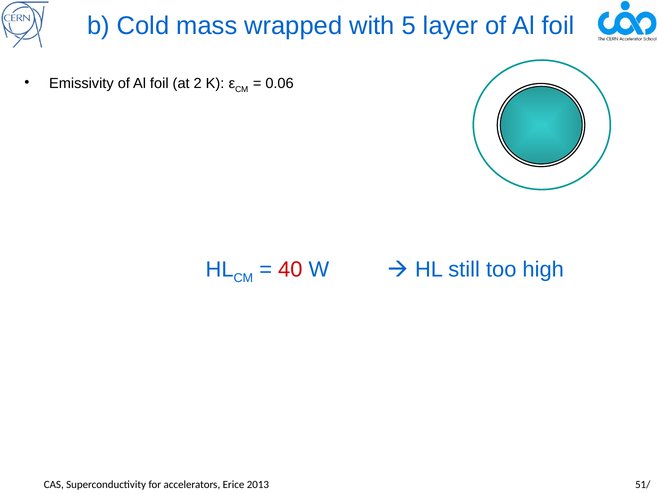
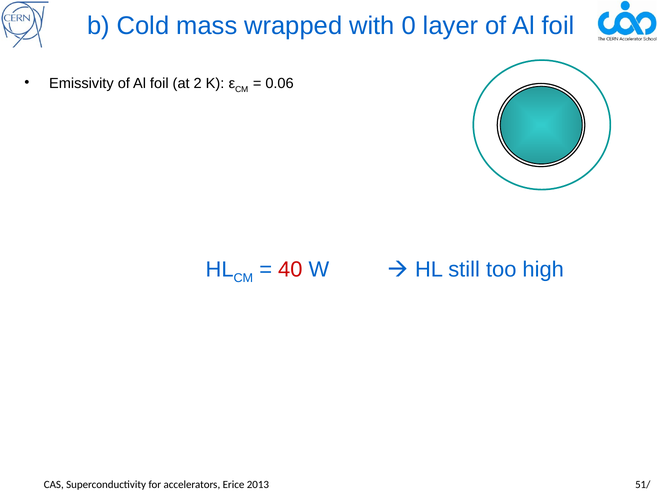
5: 5 -> 0
